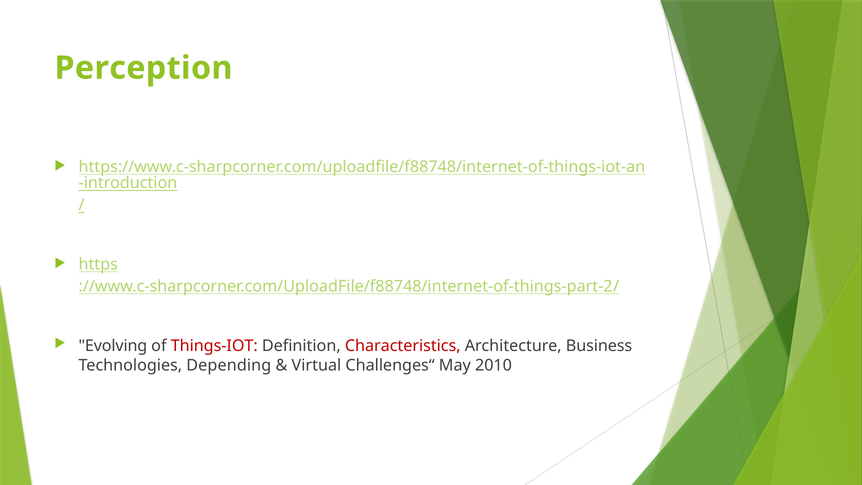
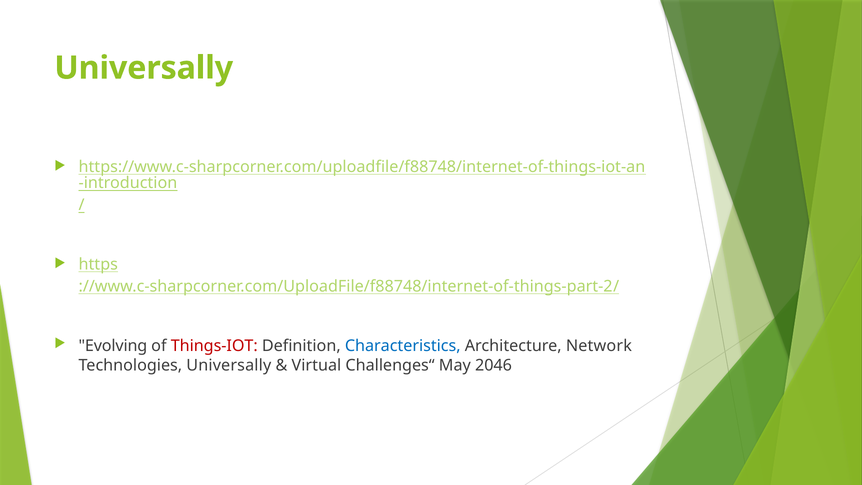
Perception at (143, 68): Perception -> Universally
Characteristics colour: red -> blue
Business: Business -> Network
Technologies Depending: Depending -> Universally
2010: 2010 -> 2046
